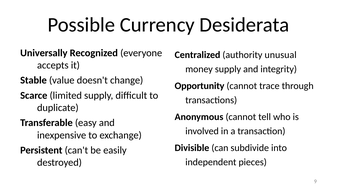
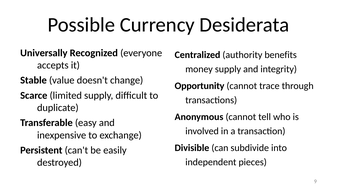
unusual: unusual -> benefits
